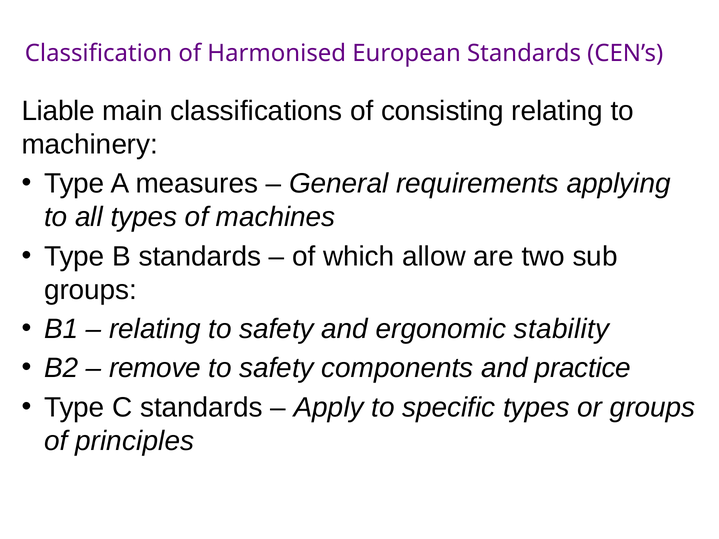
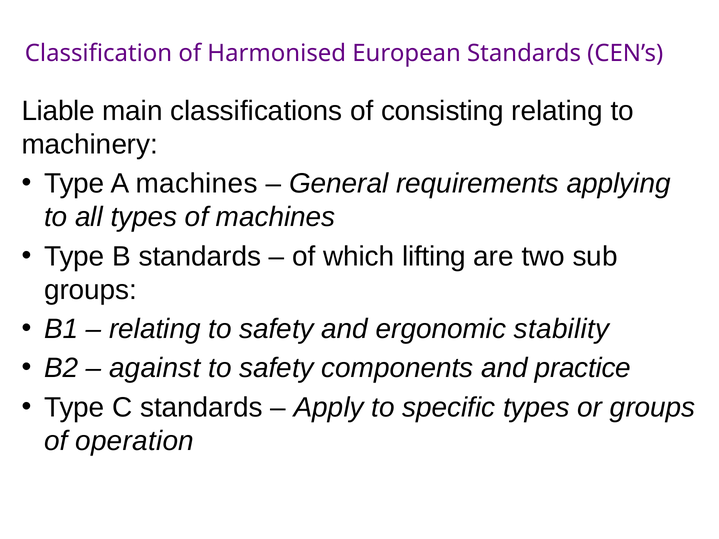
A measures: measures -> machines
allow: allow -> lifting
remove: remove -> against
principles: principles -> operation
